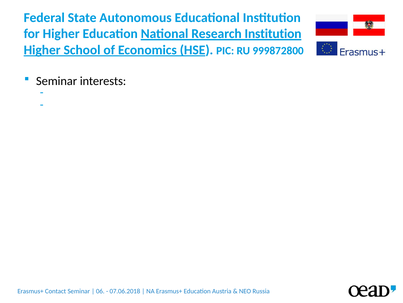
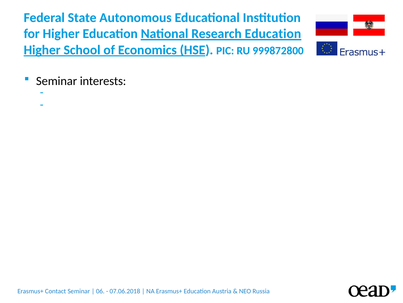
Research Institution: Institution -> Education
